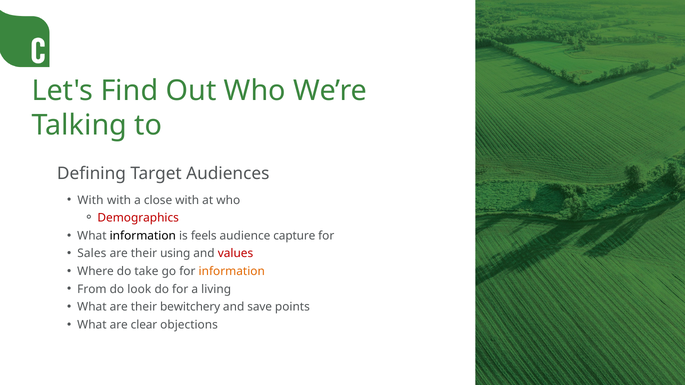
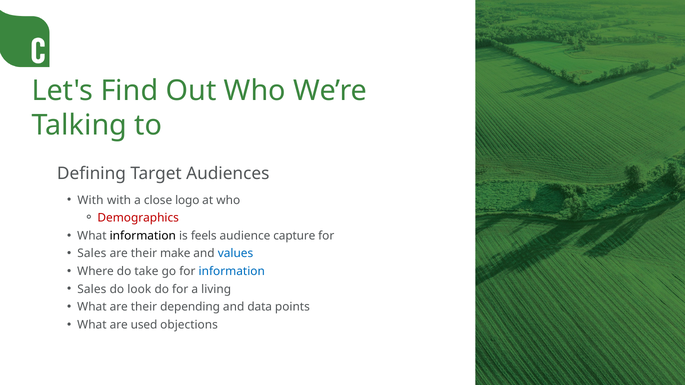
close with: with -> logo
using: using -> make
values colour: red -> blue
information at (232, 272) colour: orange -> blue
From at (92, 289): From -> Sales
bewitchery: bewitchery -> depending
save: save -> data
clear: clear -> used
